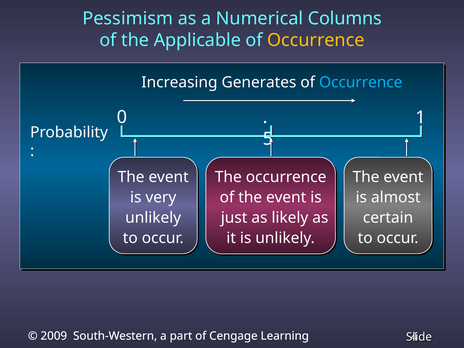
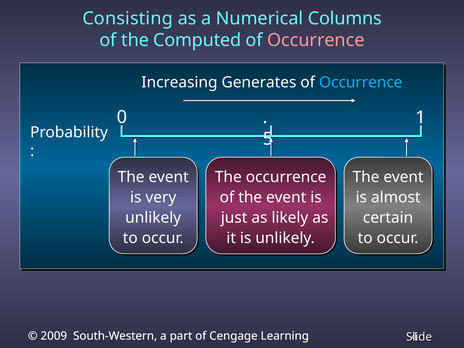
Pessimism: Pessimism -> Consisting
Applicable: Applicable -> Computed
Occurrence at (316, 40) colour: yellow -> pink
